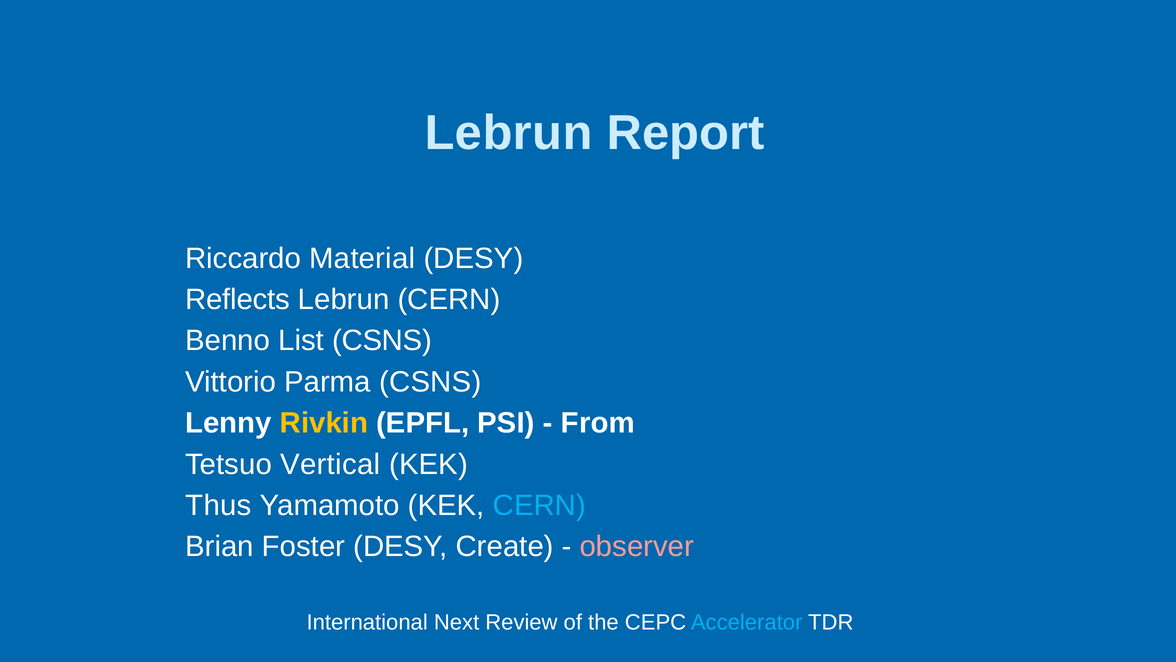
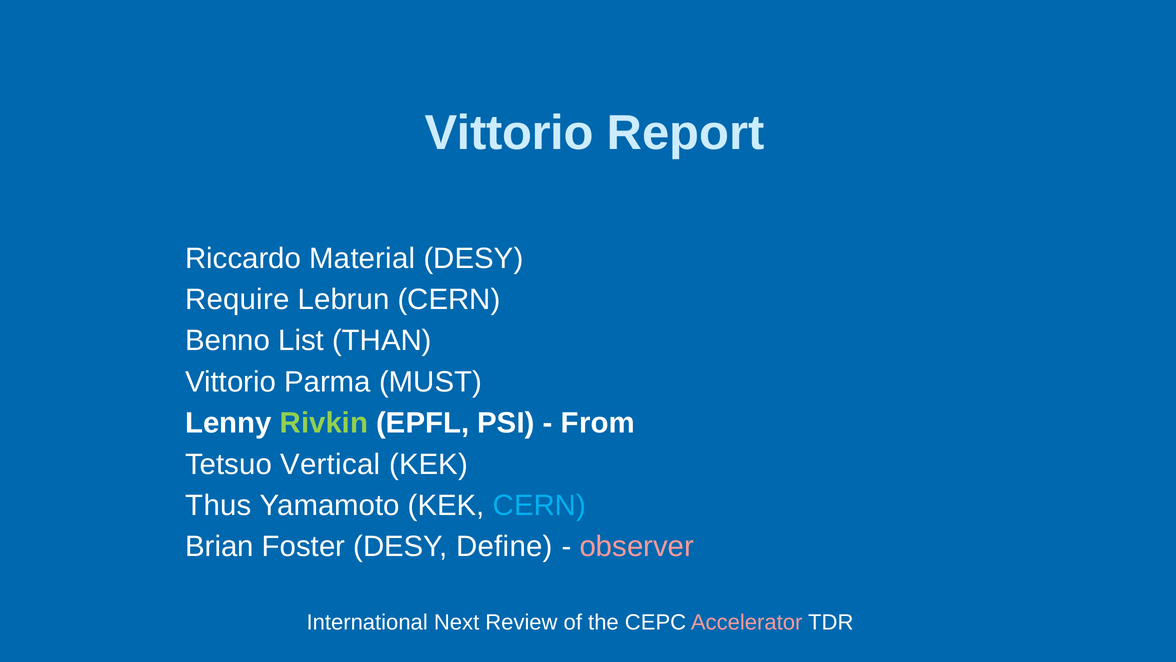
Lebrun at (509, 133): Lebrun -> Vittorio
Reflects: Reflects -> Require
List CSNS: CSNS -> THAN
Parma CSNS: CSNS -> MUST
Rivkin colour: yellow -> light green
Create: Create -> Define
Accelerator colour: light blue -> pink
